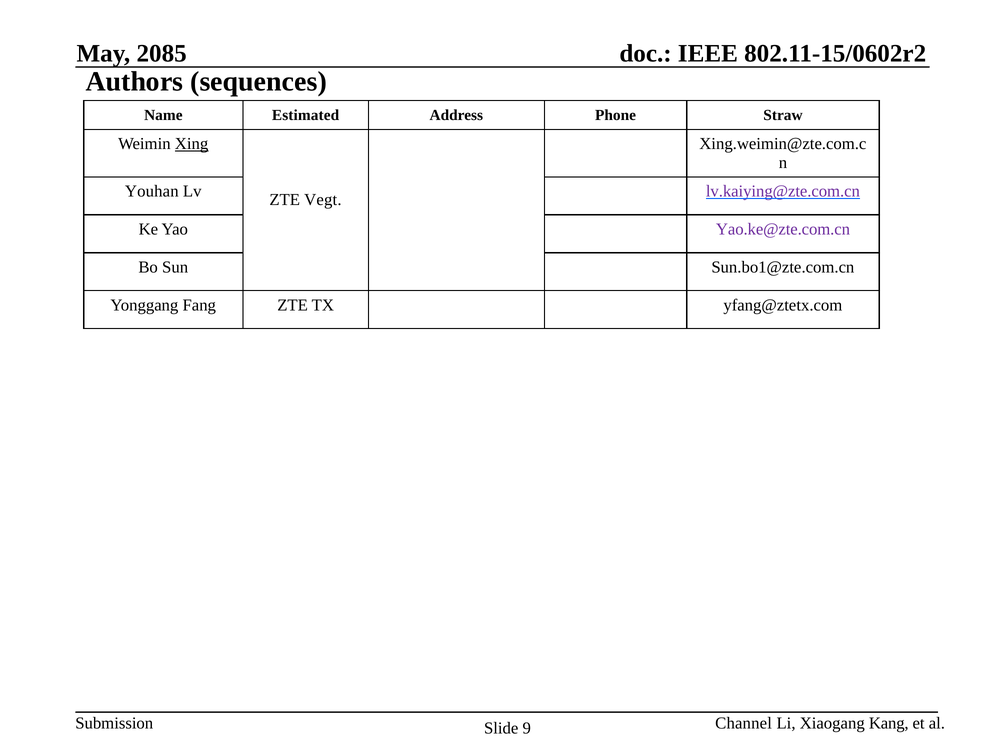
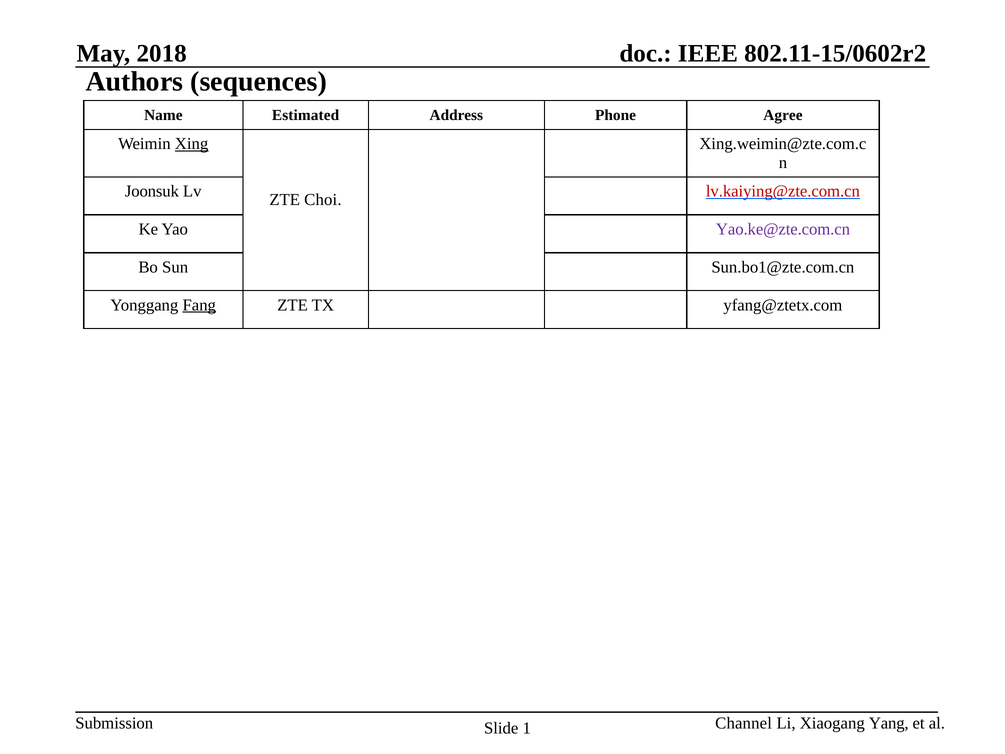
2085: 2085 -> 2018
Straw: Straw -> Agree
Youhan: Youhan -> Joonsuk
lv.kaiying@zte.com.cn colour: purple -> red
Vegt: Vegt -> Choi
Fang underline: none -> present
Kang: Kang -> Yang
9: 9 -> 1
